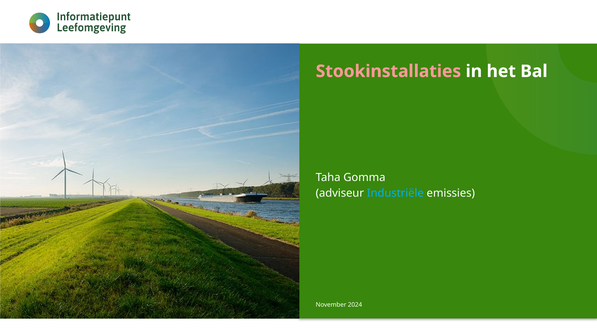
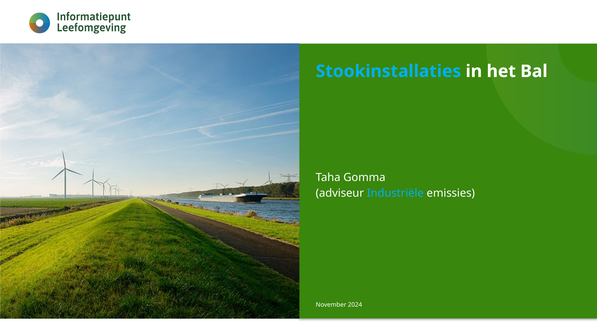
Stookinstallaties colour: pink -> light blue
